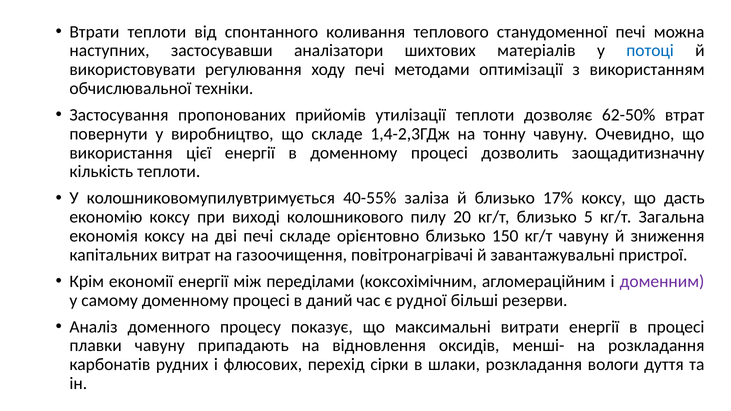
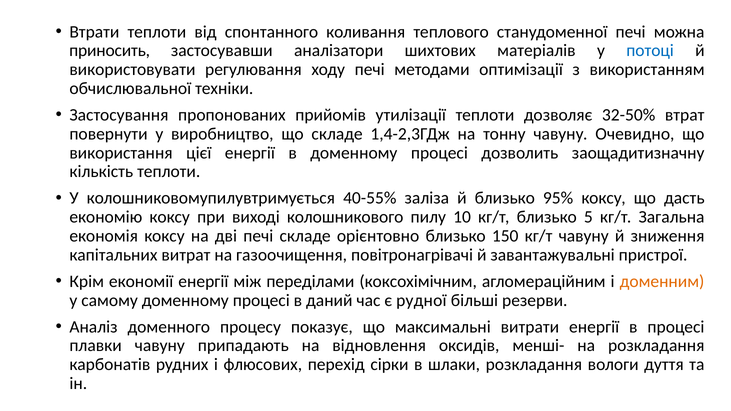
наступних: наступних -> приносить
62-50%: 62-50% -> 32-50%
17%: 17% -> 95%
20: 20 -> 10
доменним colour: purple -> orange
